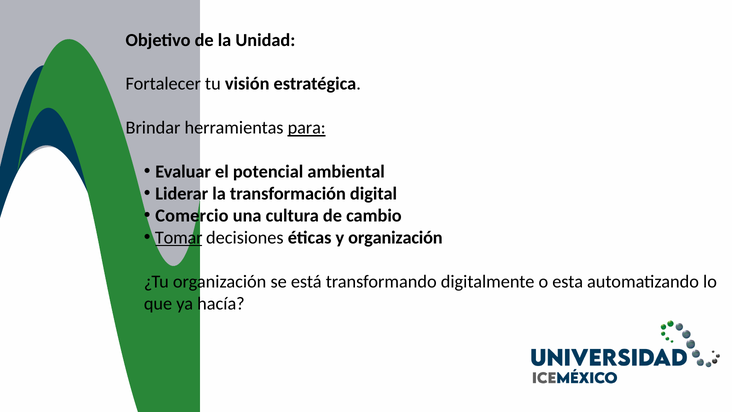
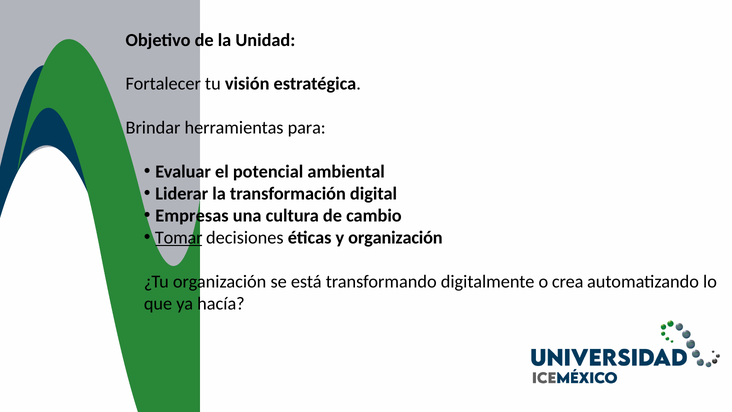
para underline: present -> none
Comercio: Comercio -> Empresas
esta: esta -> crea
